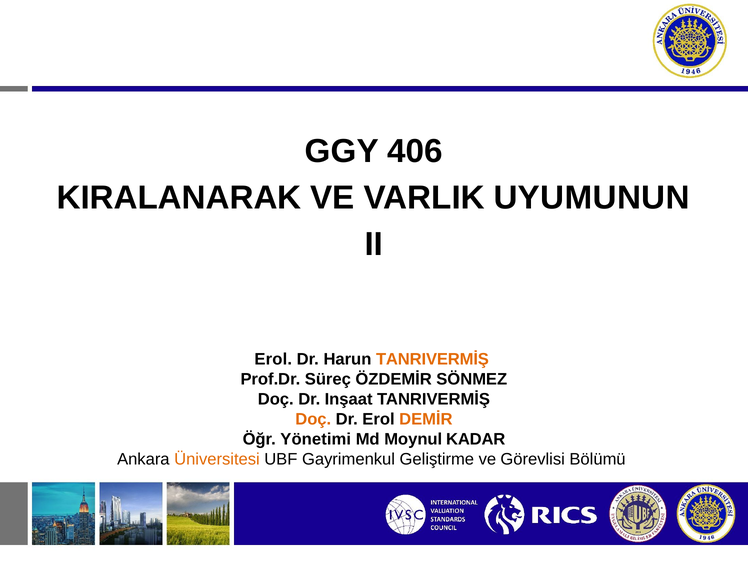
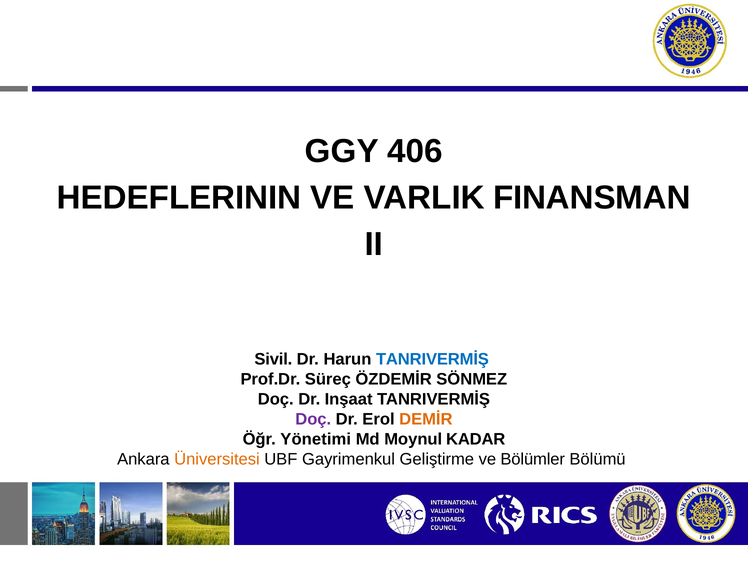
KIRALANARAK: KIRALANARAK -> HEDEFLERININ
UYUMUNUN: UYUMUNUN -> FINANSMAN
Erol at (273, 359): Erol -> Sivil
TANRIVERMİŞ at (432, 359) colour: orange -> blue
Doç at (313, 419) colour: orange -> purple
Görevlisi: Görevlisi -> Bölümler
